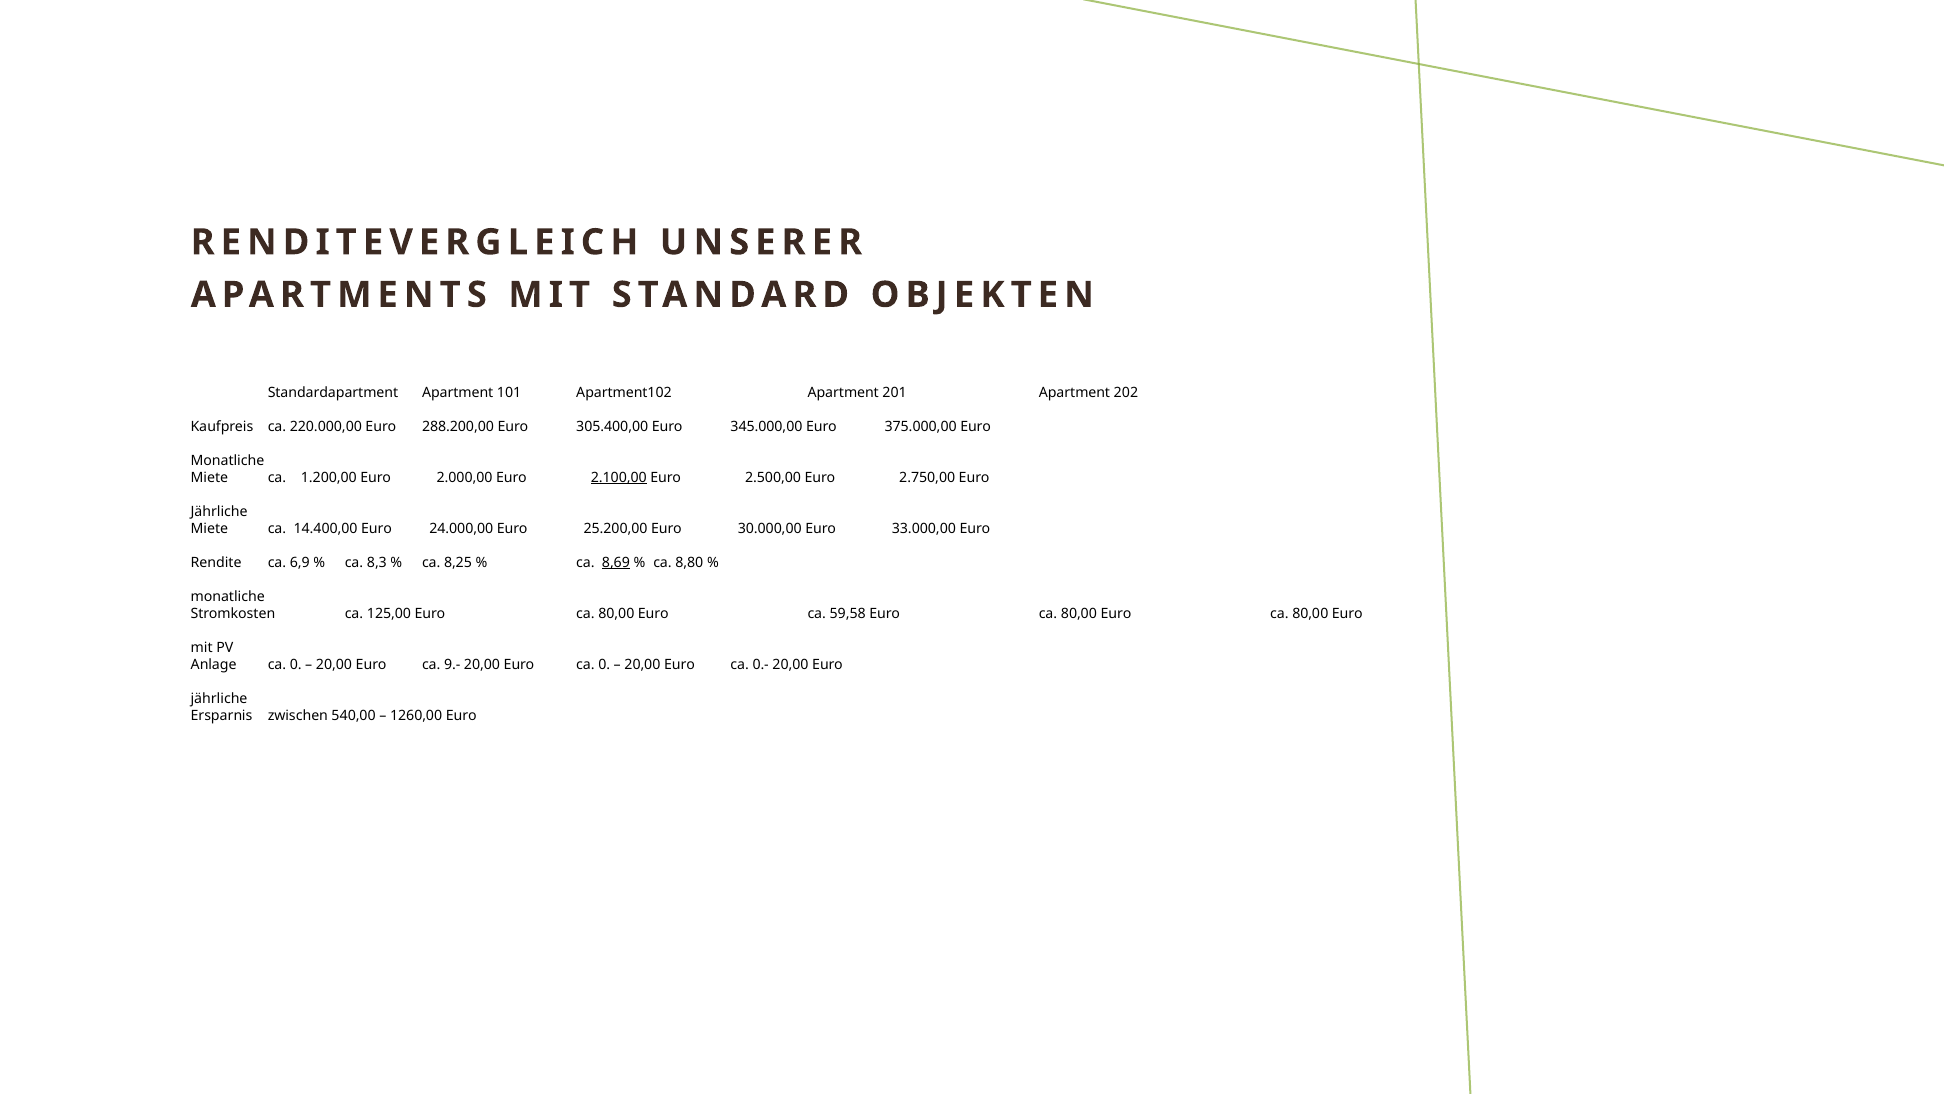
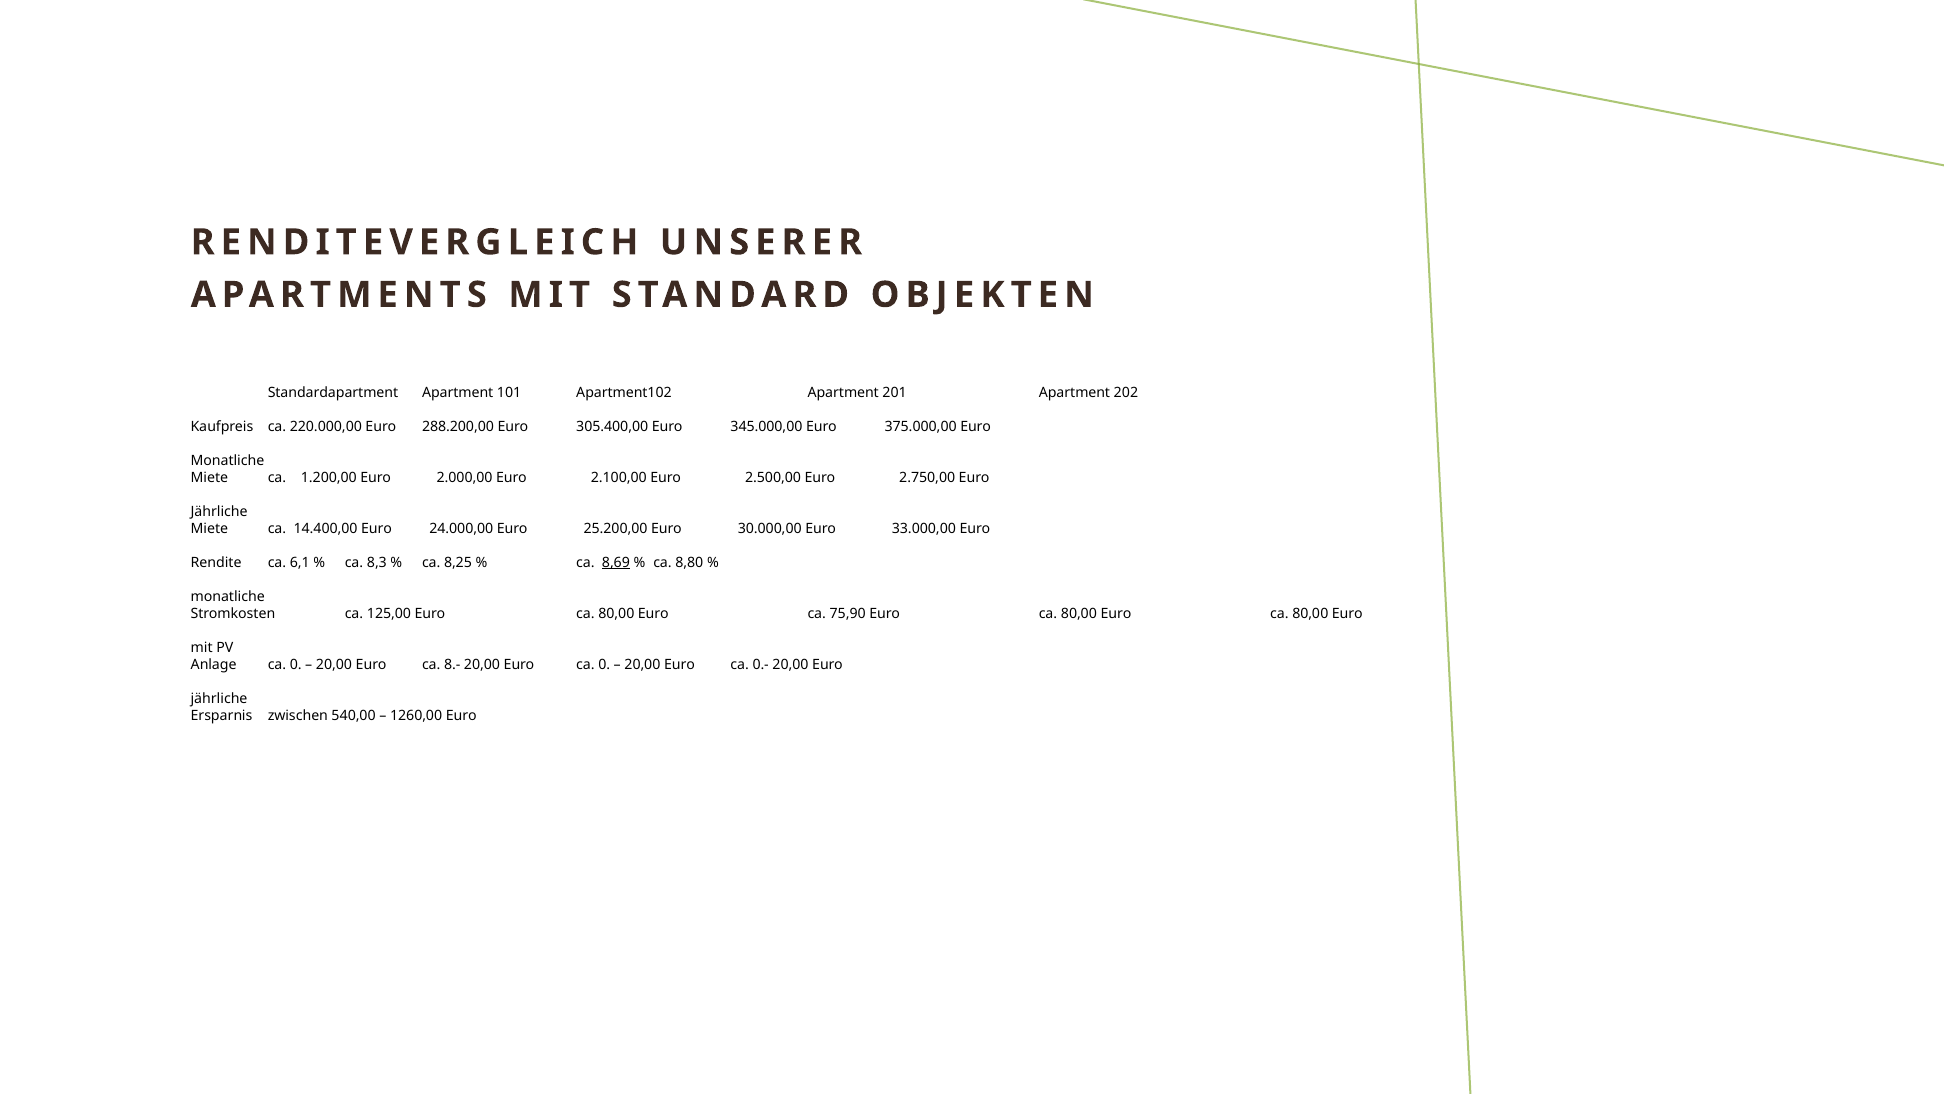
2.100,00 underline: present -> none
6,9: 6,9 -> 6,1
59,58: 59,58 -> 75,90
9.-: 9.- -> 8.-
